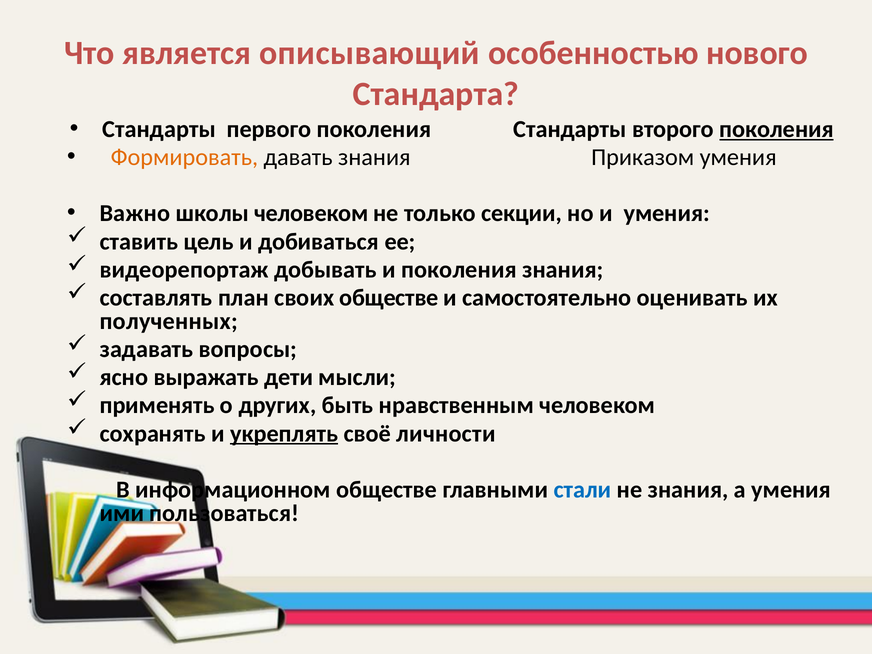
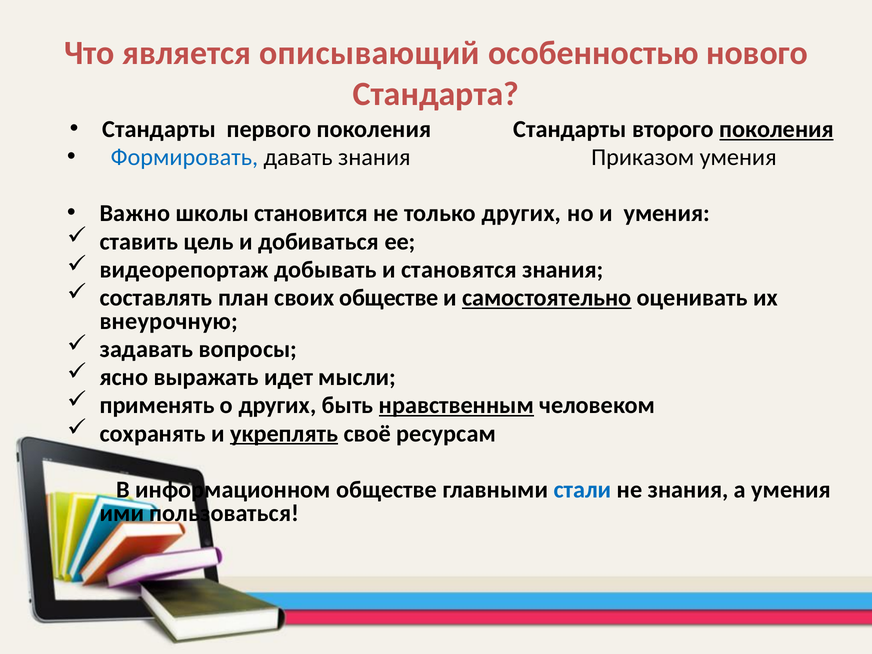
Формировать colour: orange -> blue
школы человеком: человеком -> становится
только секции: секции -> других
и поколения: поколения -> становятся
самостоятельно underline: none -> present
полученных: полученных -> внеурочную
дети: дети -> идет
нравственным underline: none -> present
личности: личности -> ресурсам
